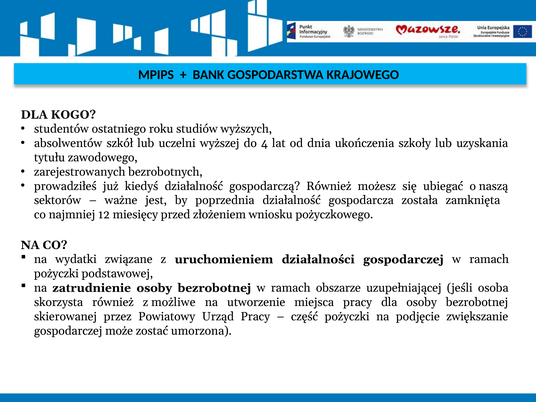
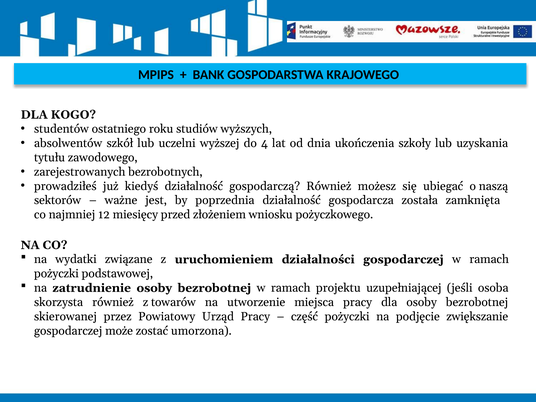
obszarze: obszarze -> projektu
możliwe: możliwe -> towarów
